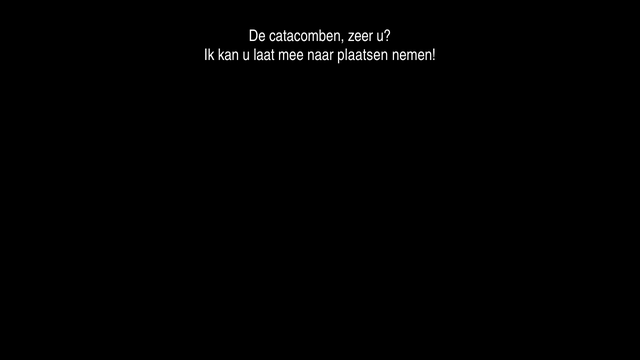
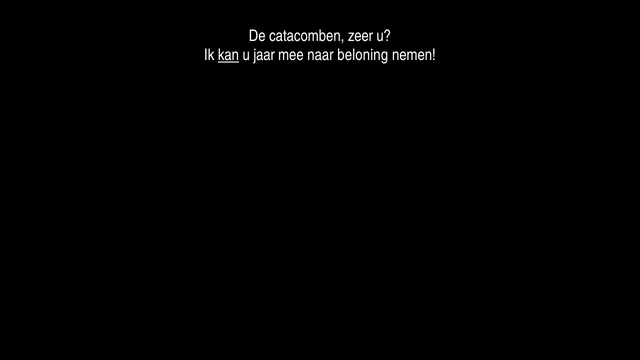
kan underline: none -> present
laat: laat -> jaar
plaatsen: plaatsen -> beloning
